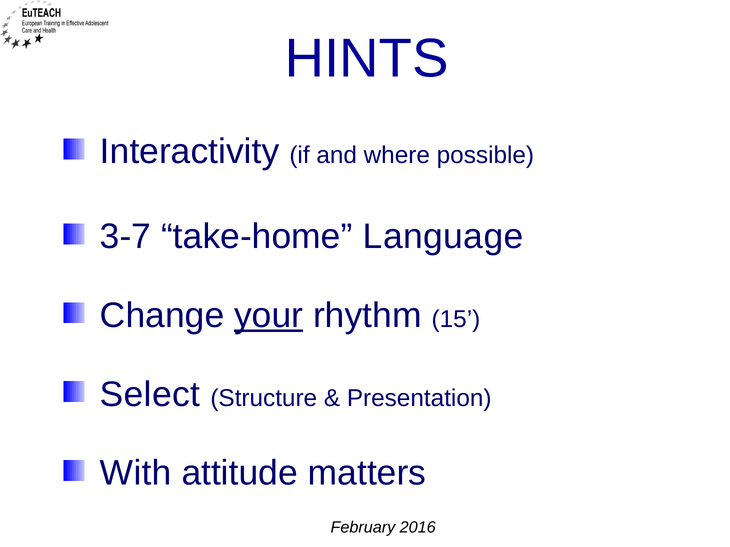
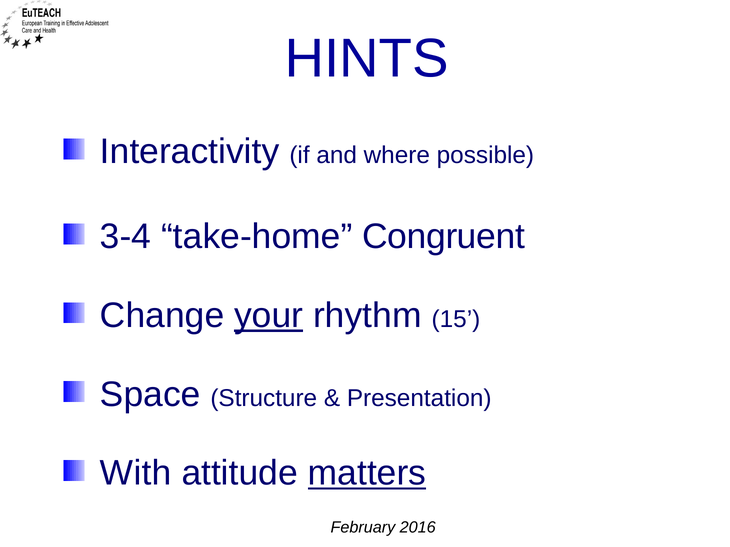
3-7: 3-7 -> 3-4
Language: Language -> Congruent
Select: Select -> Space
matters underline: none -> present
